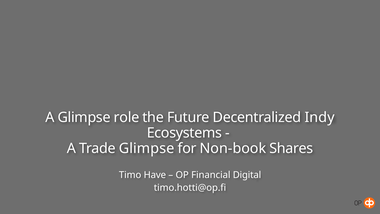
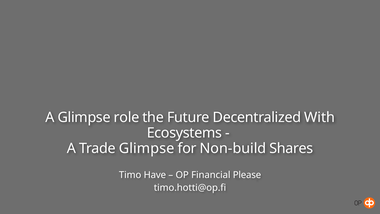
Indy: Indy -> With
Non-book: Non-book -> Non-build
Digital: Digital -> Please
